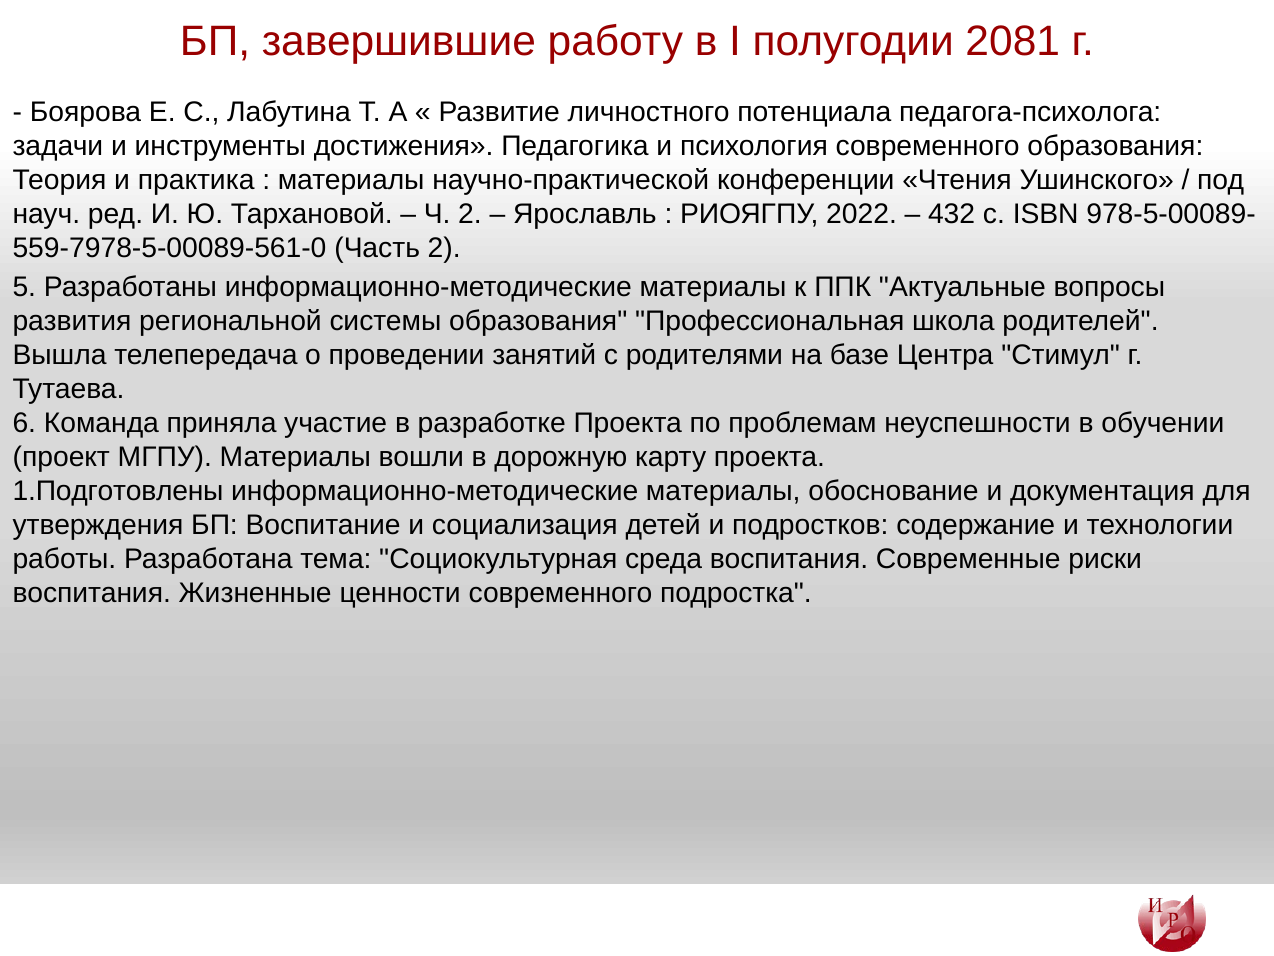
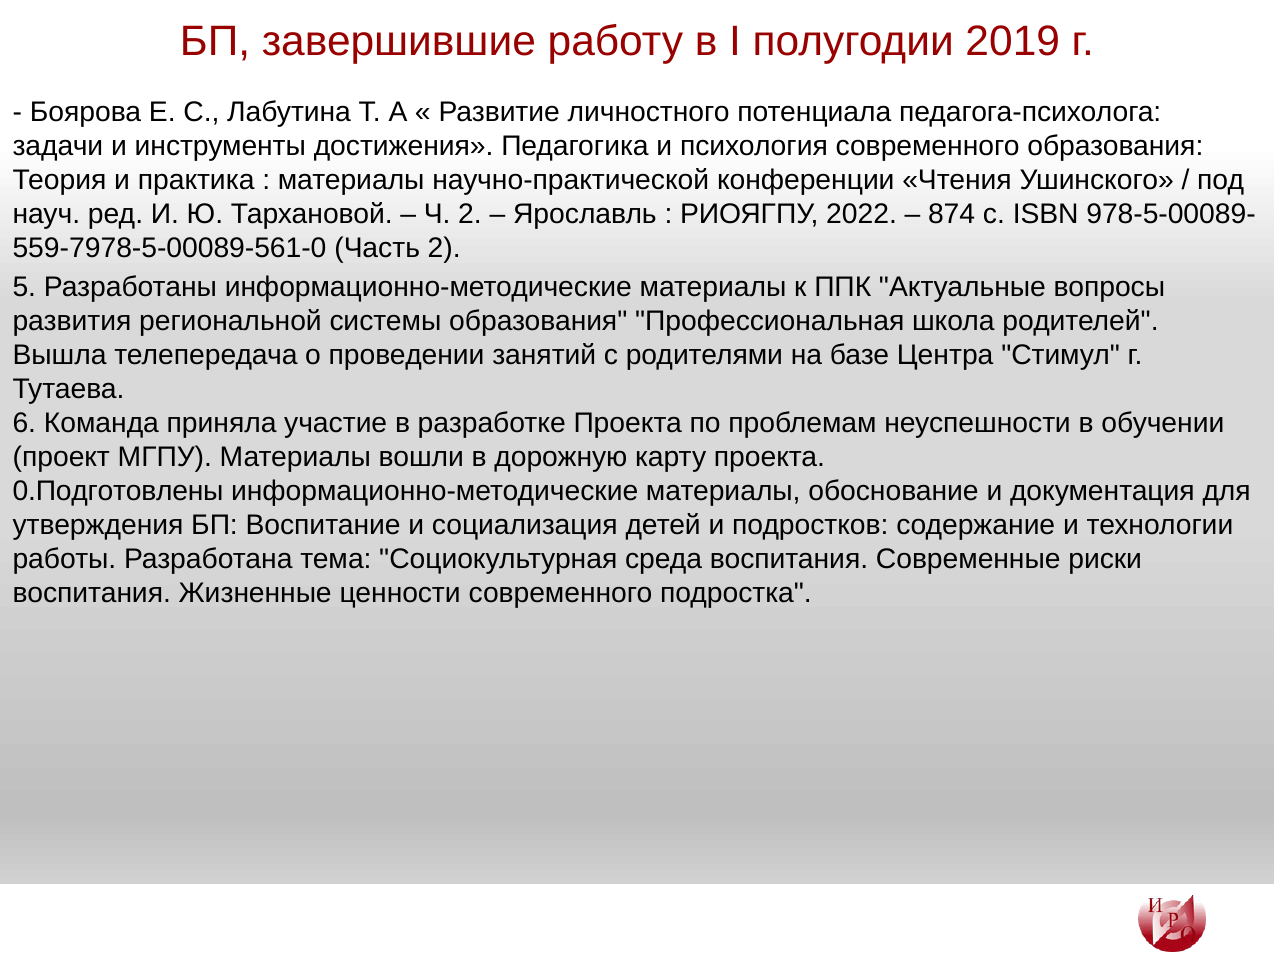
2081: 2081 -> 2019
432: 432 -> 874
1.Подготовлены: 1.Подготовлены -> 0.Подготовлены
